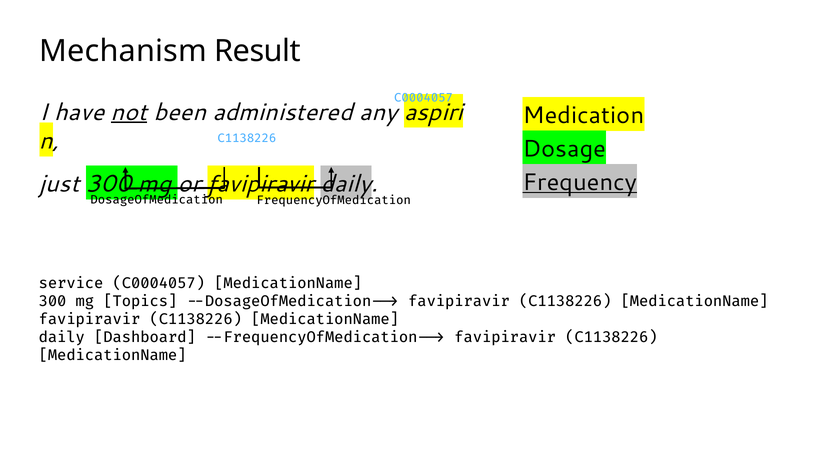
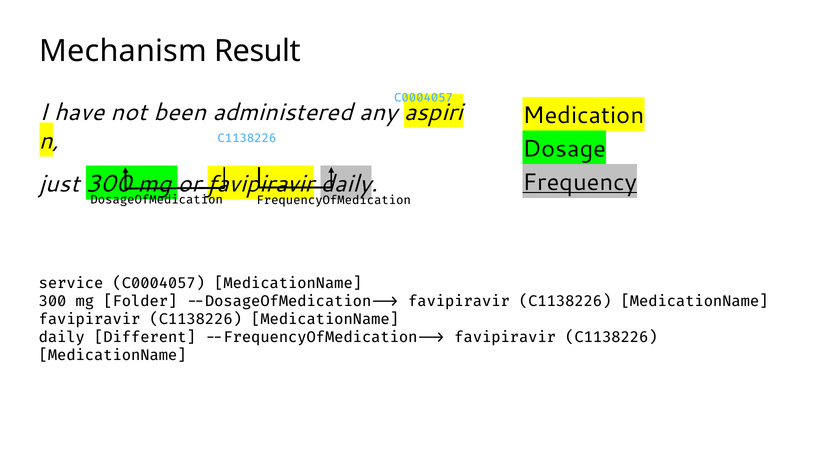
not underline: present -> none
Topics: Topics -> Folder
Dashboard: Dashboard -> Different
